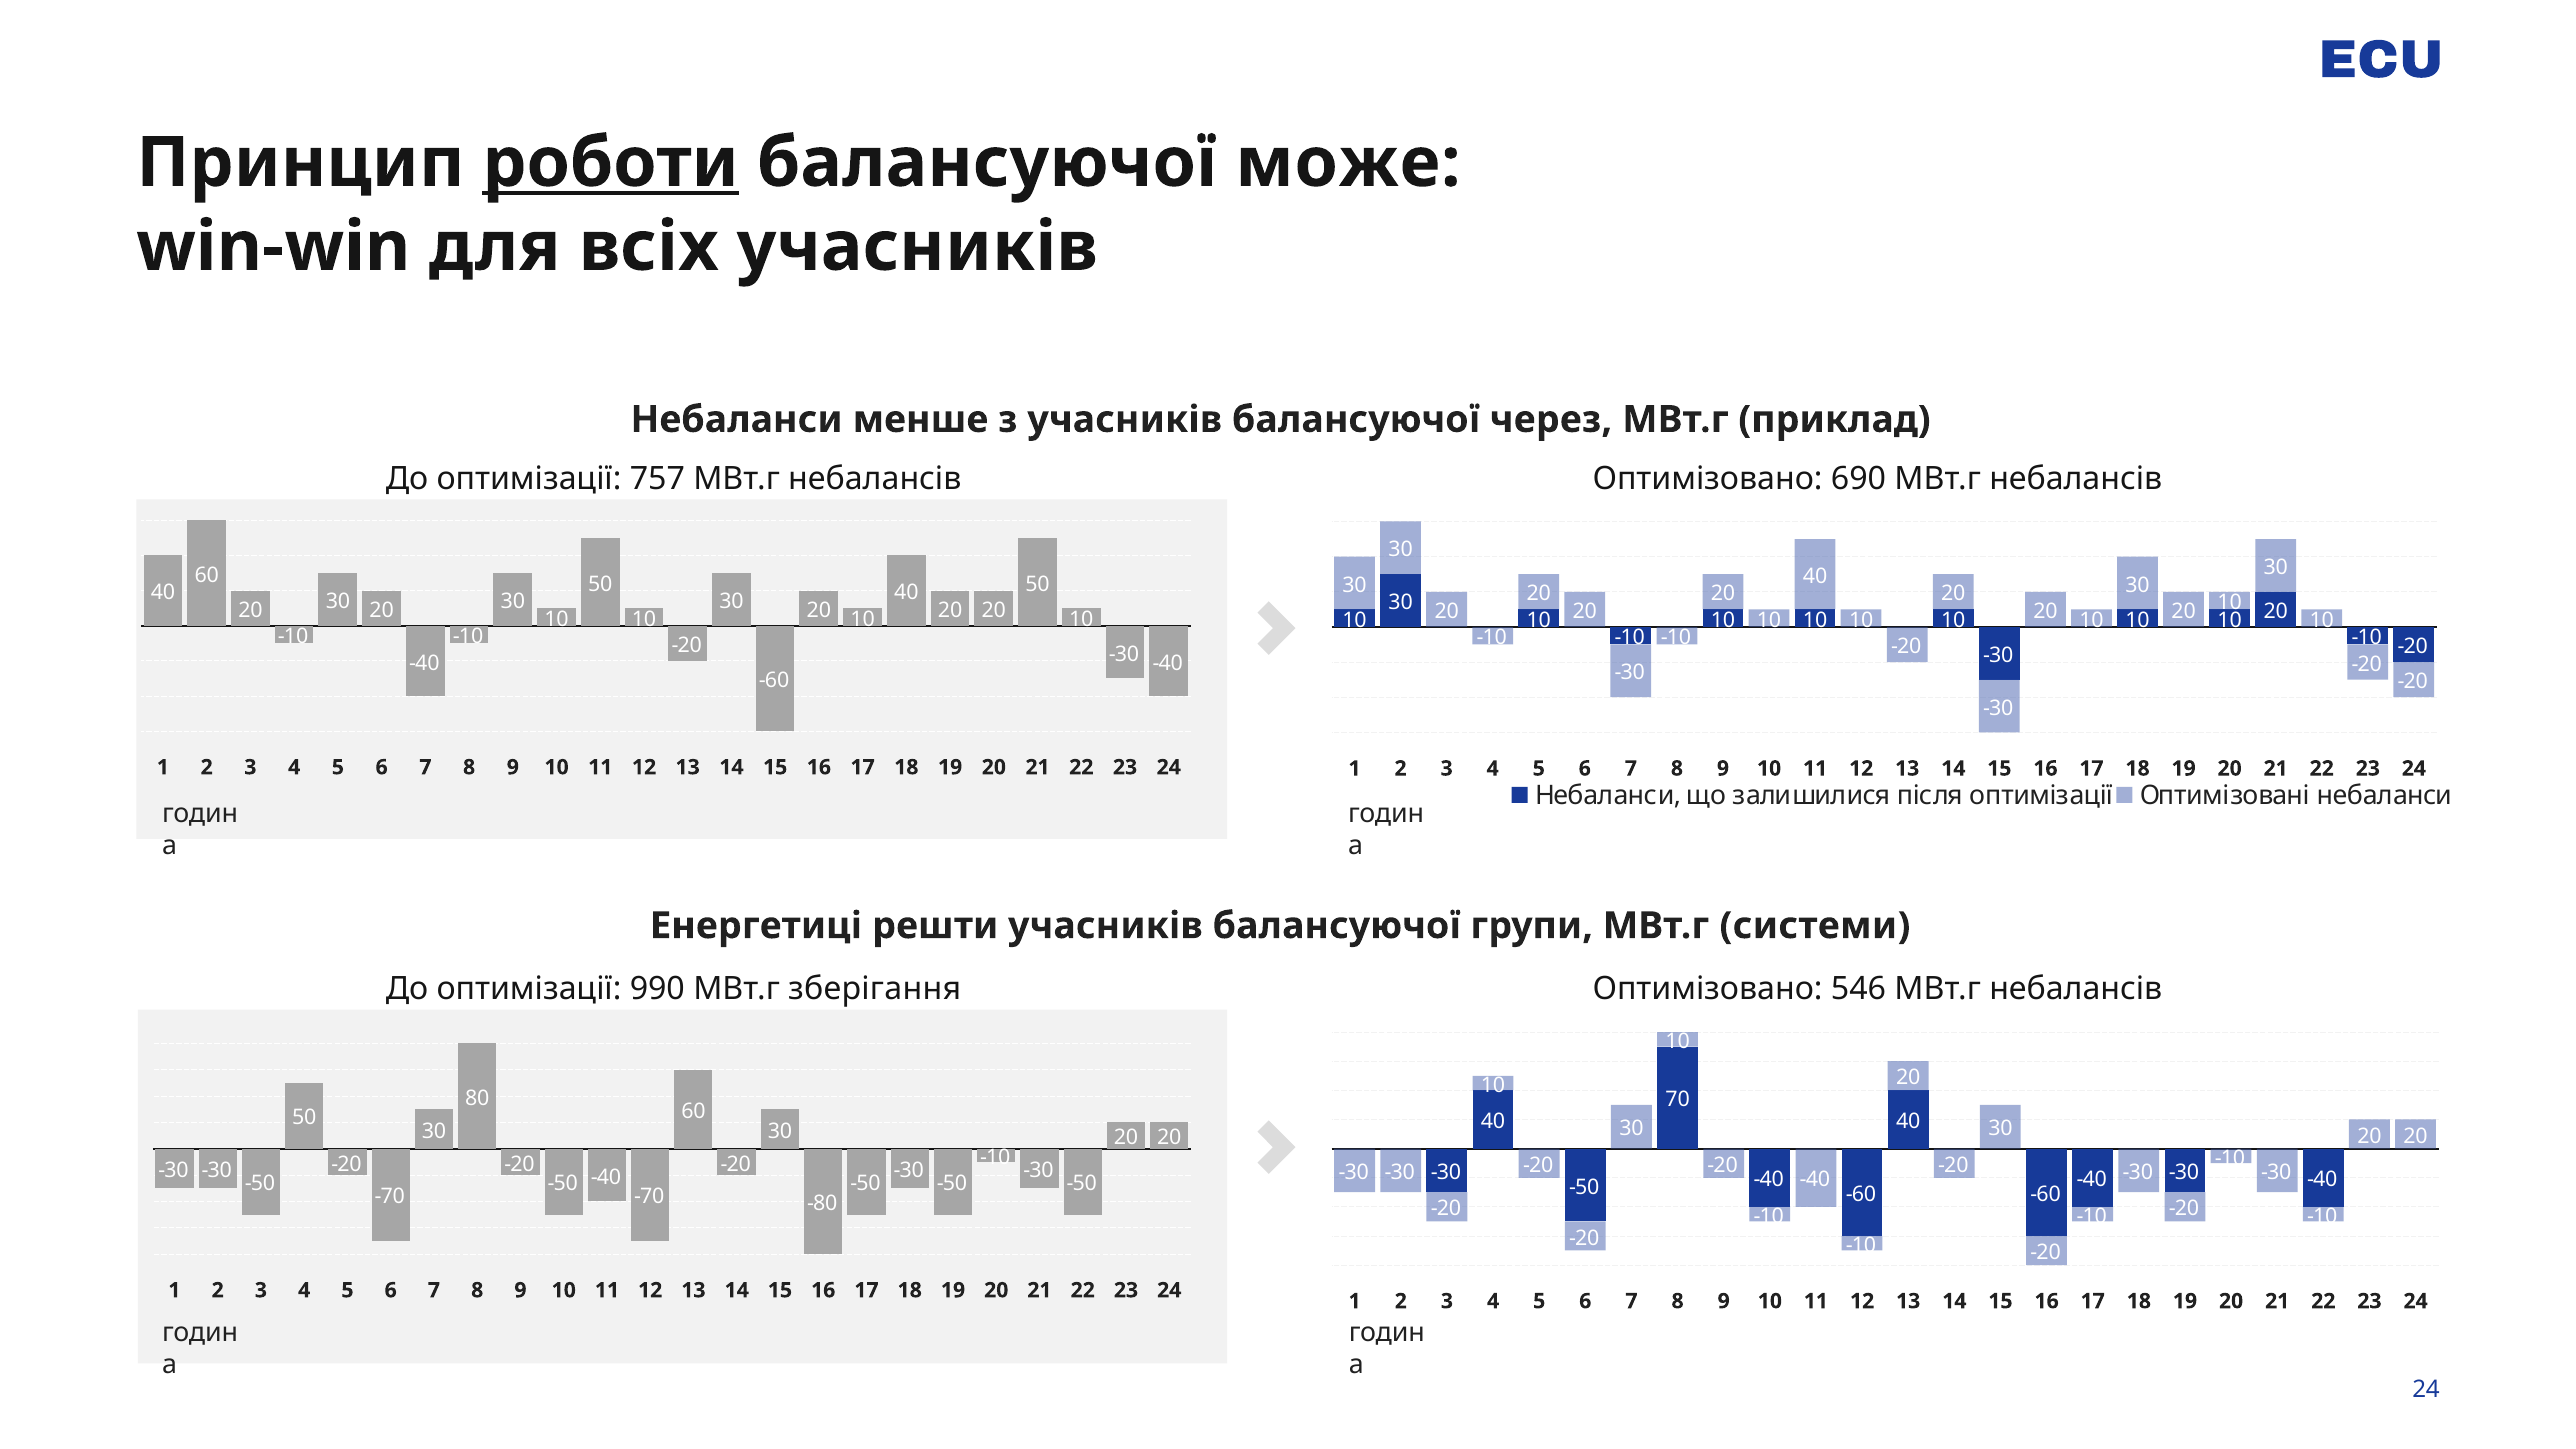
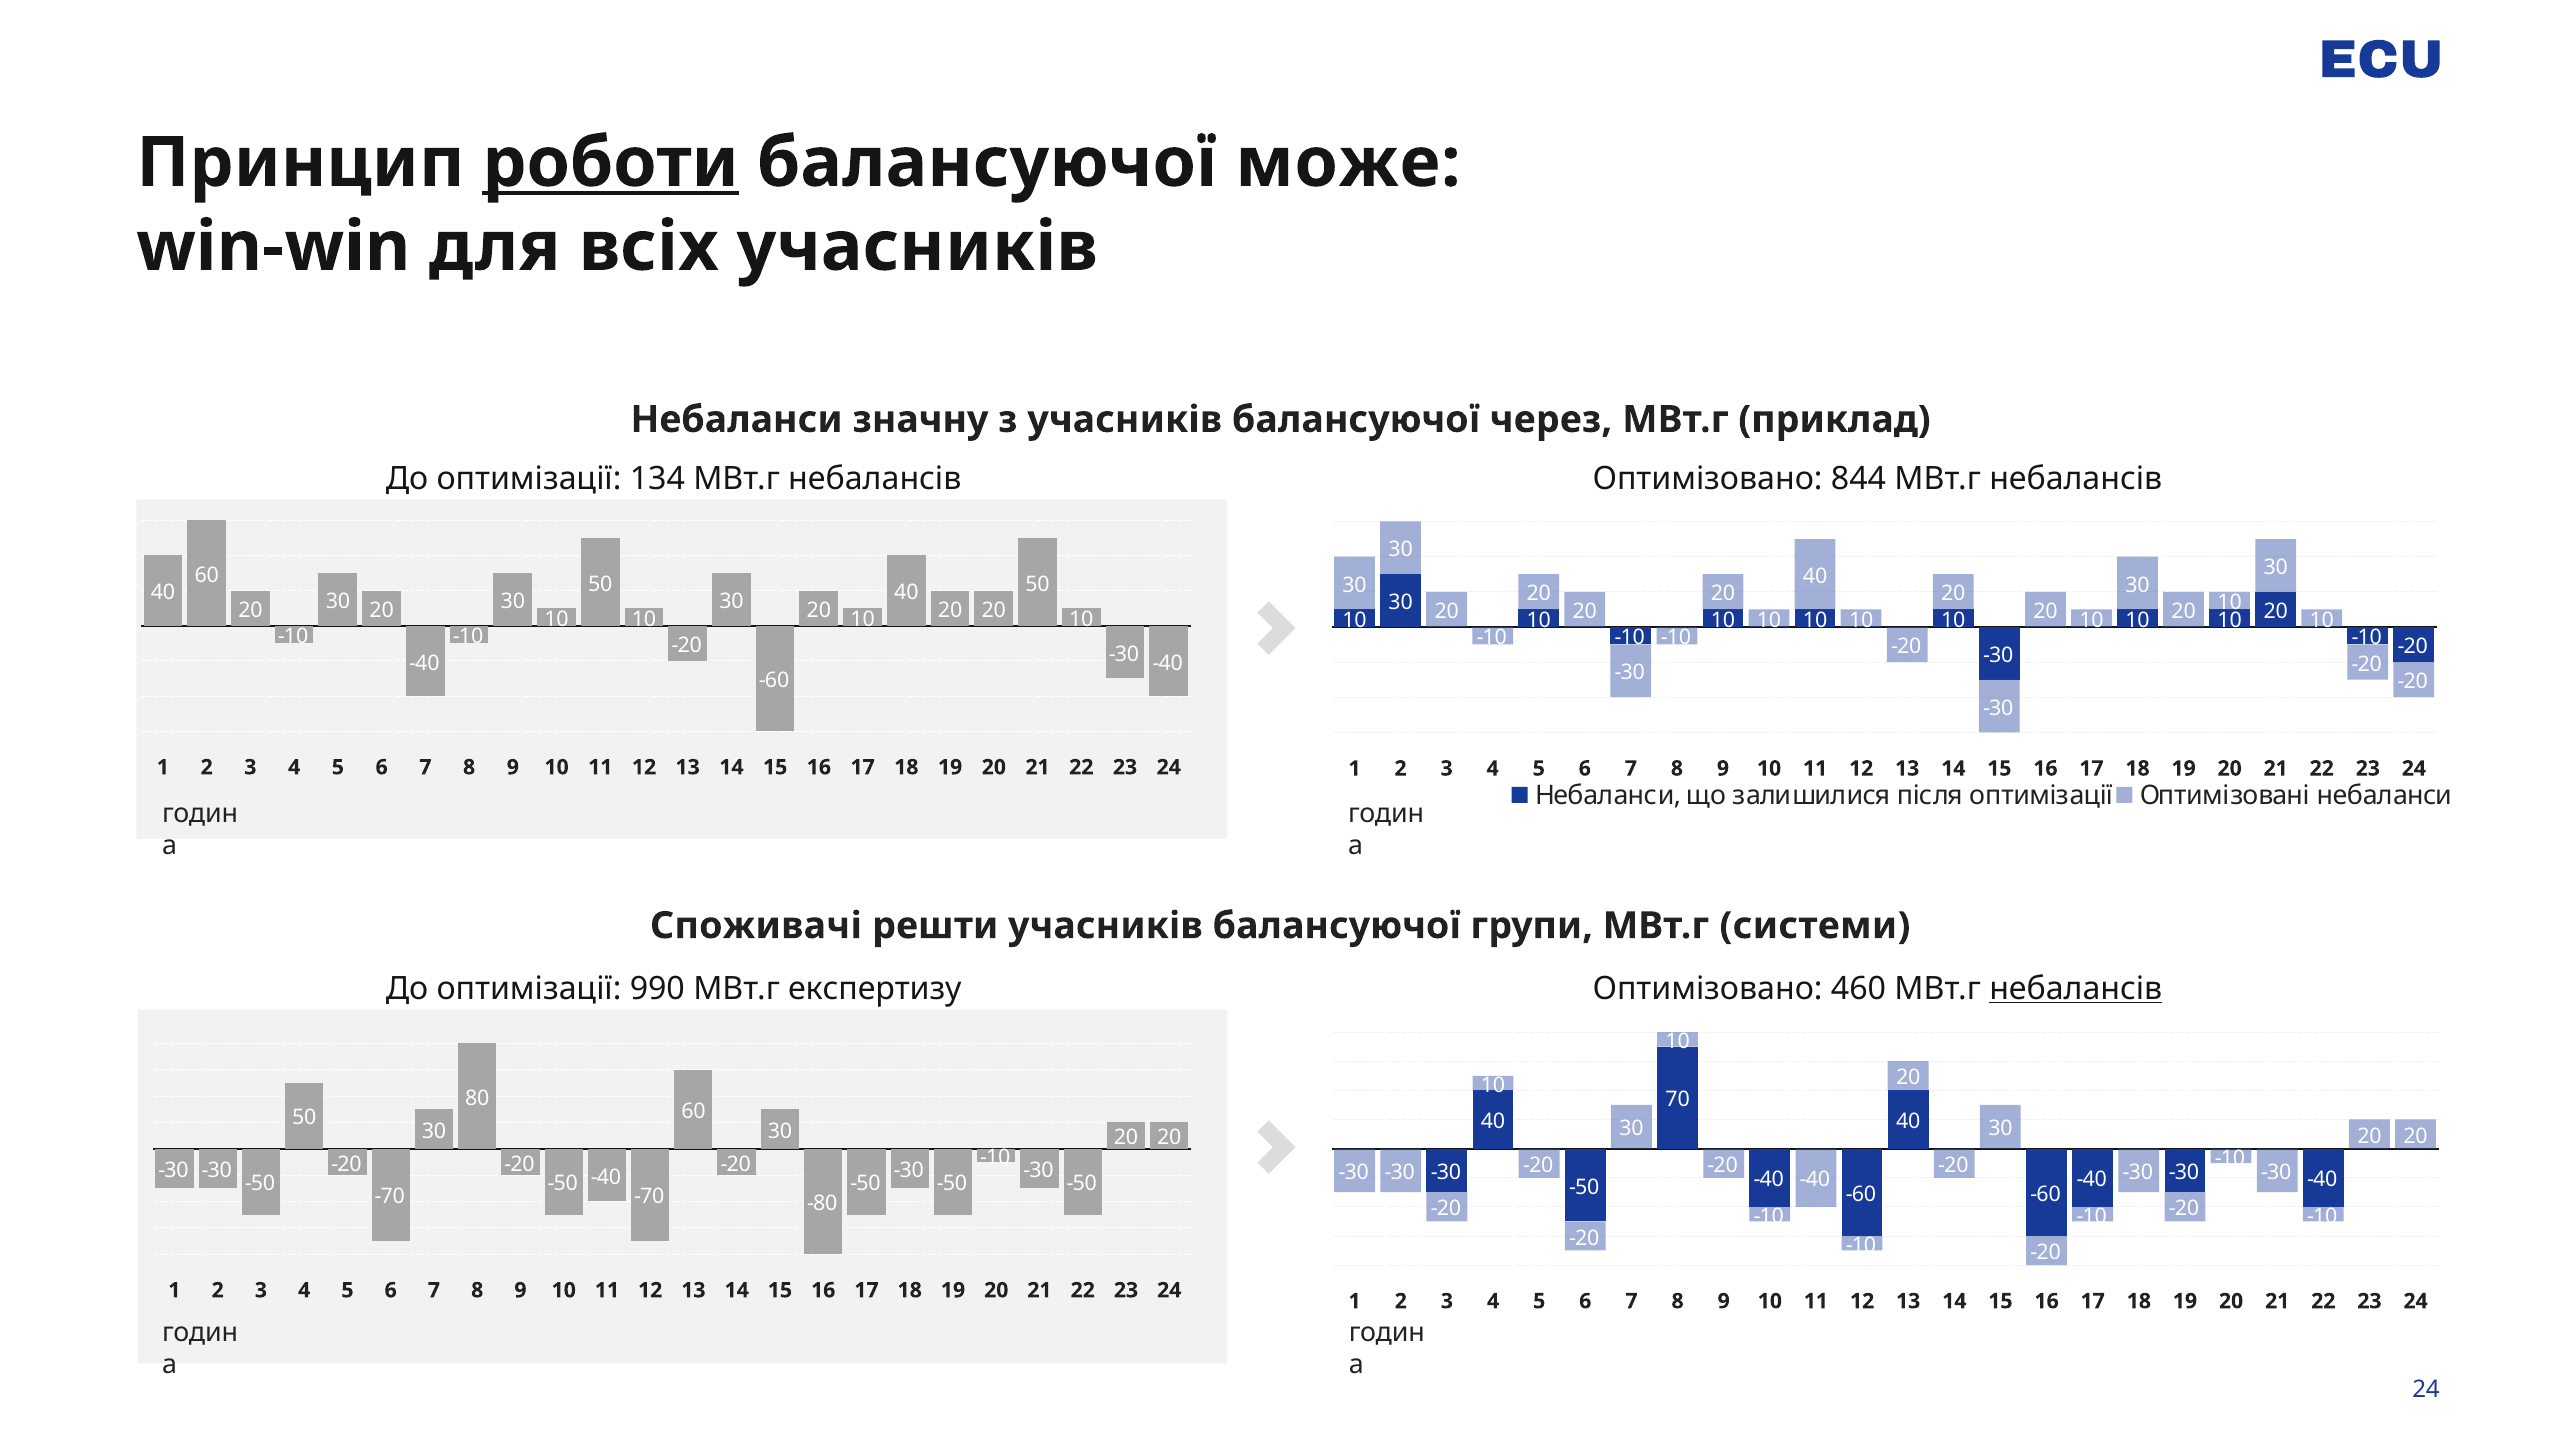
менше: менше -> значну
757: 757 -> 134
690: 690 -> 844
Енергетиці: Енергетиці -> Споживачі
зберігання: зберігання -> експертизу
546: 546 -> 460
небалансів at (2076, 989) underline: none -> present
